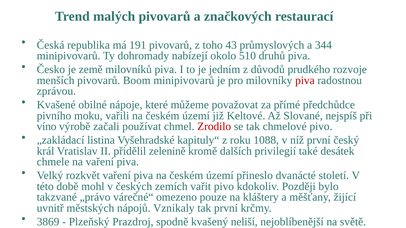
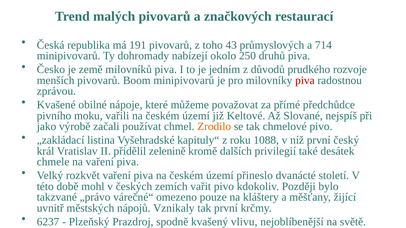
344: 344 -> 714
510: 510 -> 250
víno: víno -> jako
Zrodilo colour: red -> orange
3869: 3869 -> 6237
neliší: neliší -> vlivu
